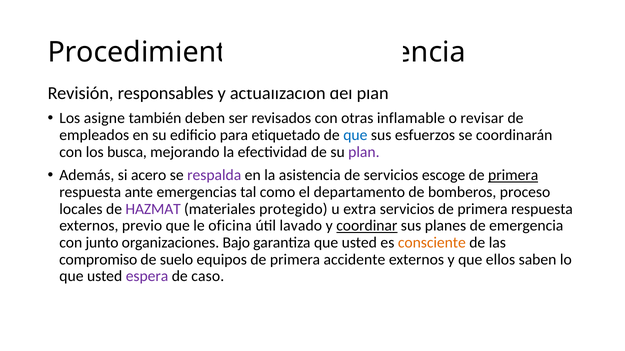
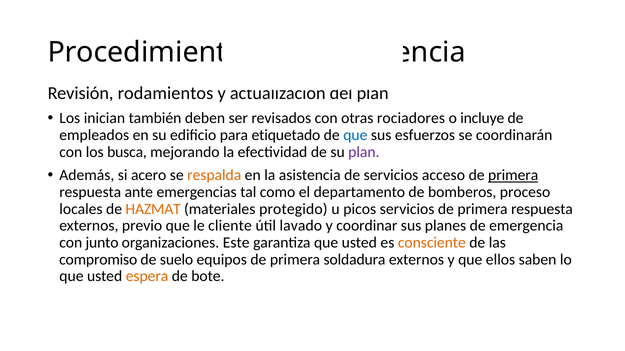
responsables: responsables -> rodamientos
asigne: asigne -> inician
inflamable: inflamable -> rociadores
revisar: revisar -> incluye
respalda colour: purple -> orange
escoge: escoge -> acceso
HAZMAT colour: purple -> orange
extra: extra -> picos
oficina: oficina -> cliente
coordinar underline: present -> none
Bajo: Bajo -> Este
accidente: accidente -> soldadura
espera colour: purple -> orange
caso: caso -> bote
